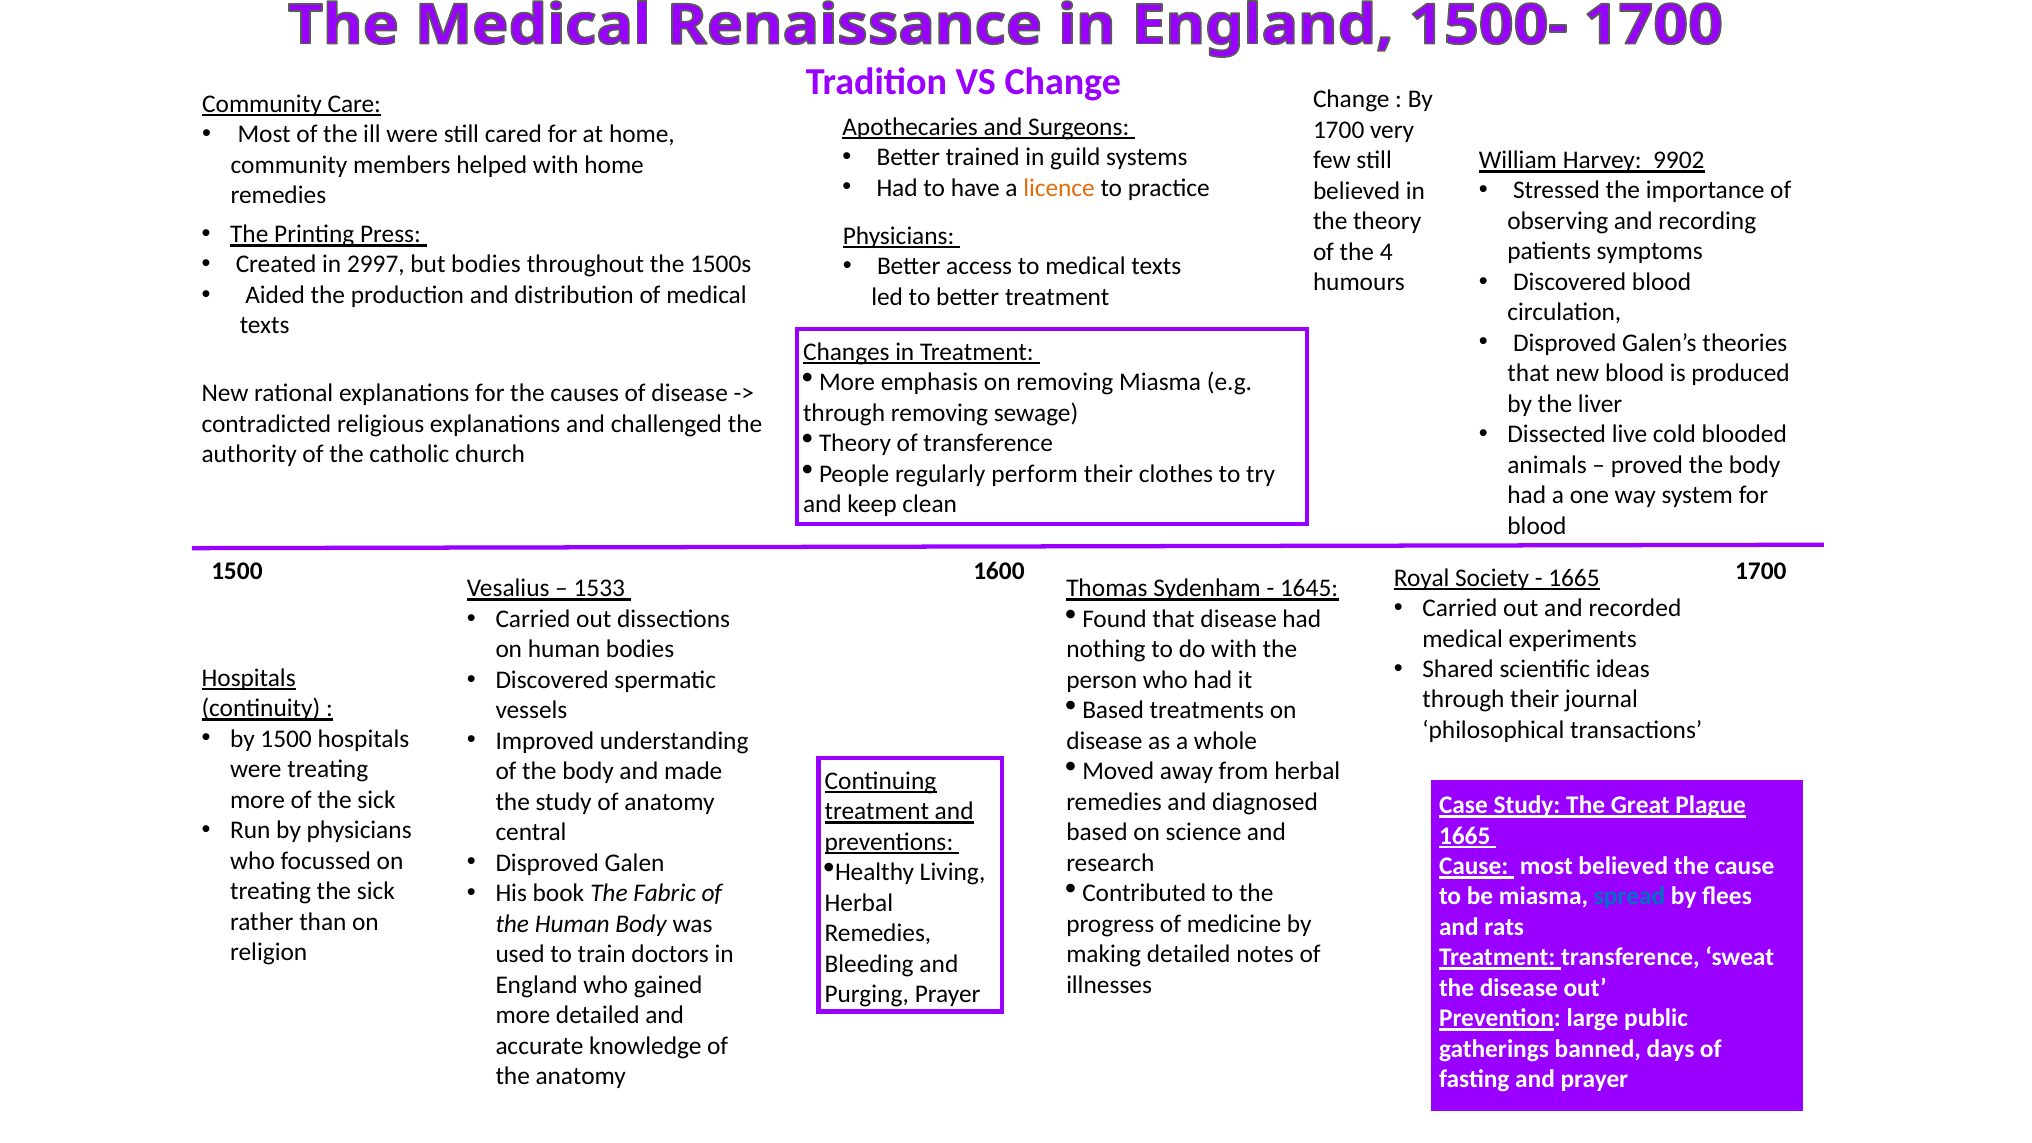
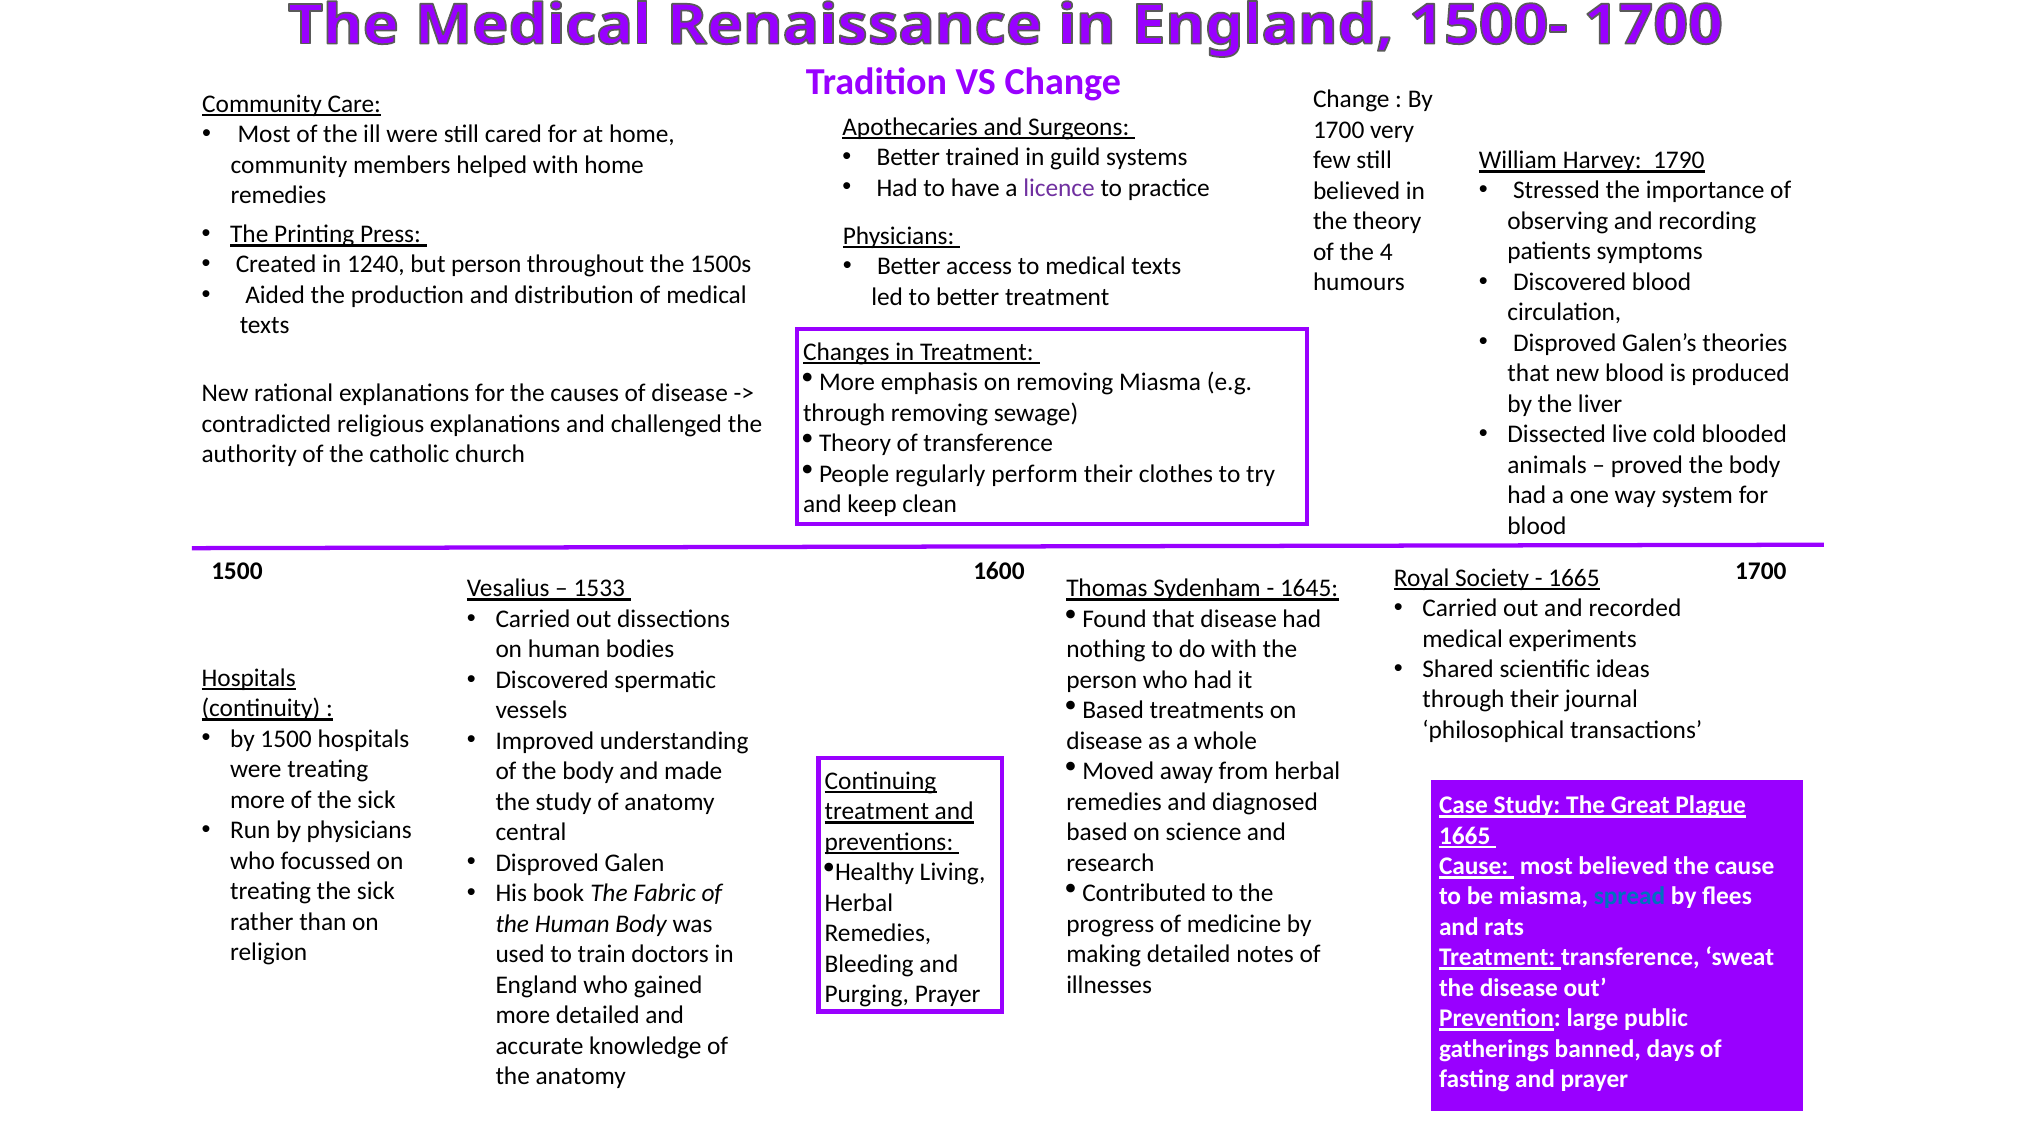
9902: 9902 -> 1790
licence colour: orange -> purple
2997: 2997 -> 1240
but bodies: bodies -> person
